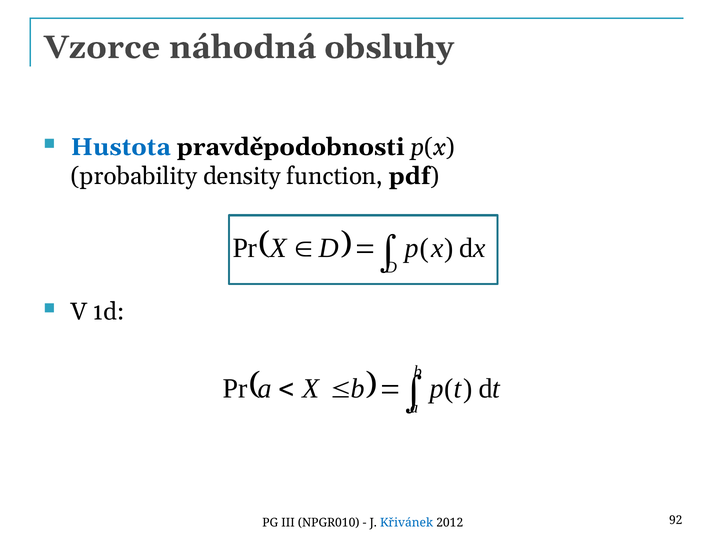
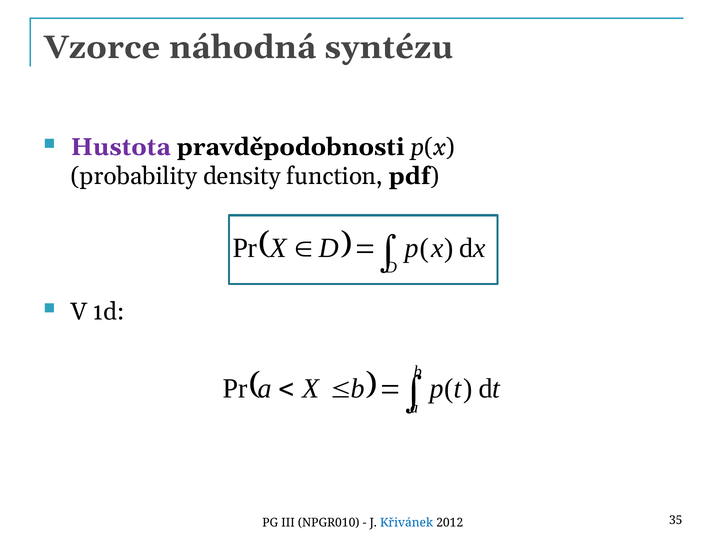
obsluhy: obsluhy -> syntézu
Hustota colour: blue -> purple
92: 92 -> 35
